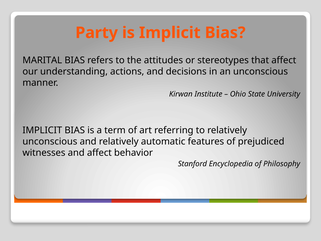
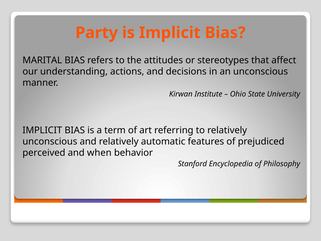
witnesses: witnesses -> perceived
and affect: affect -> when
